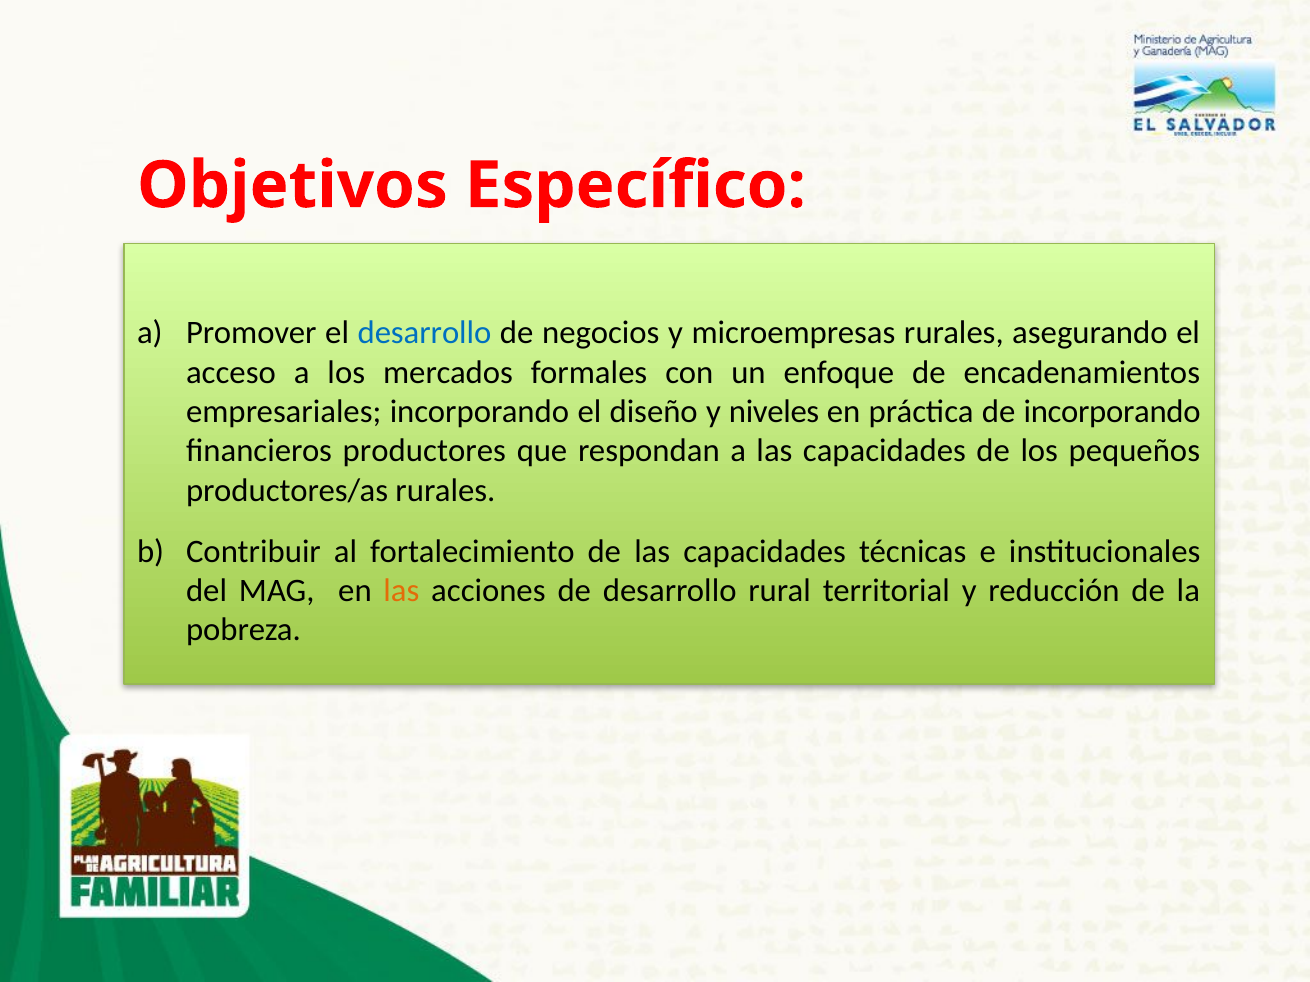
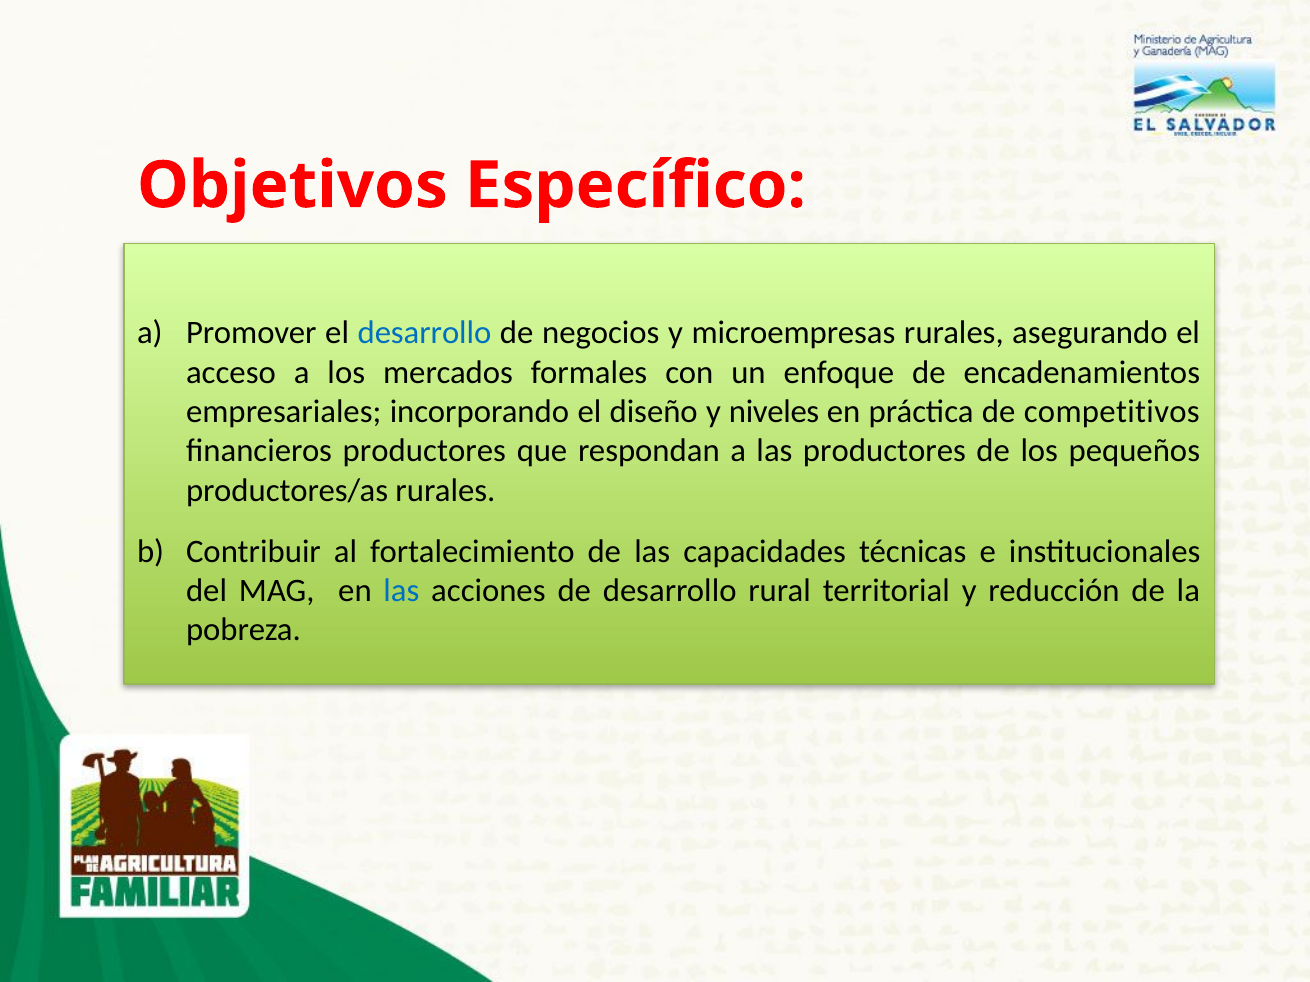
de incorporando: incorporando -> competitivos
a las capacidades: capacidades -> productores
las at (401, 591) colour: orange -> blue
